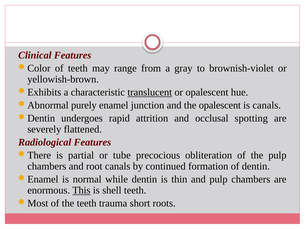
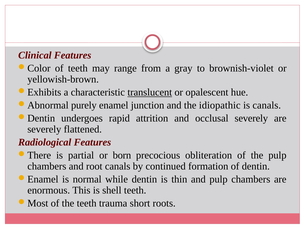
the opalescent: opalescent -> idiopathic
occlusal spotting: spotting -> severely
tube: tube -> born
This underline: present -> none
